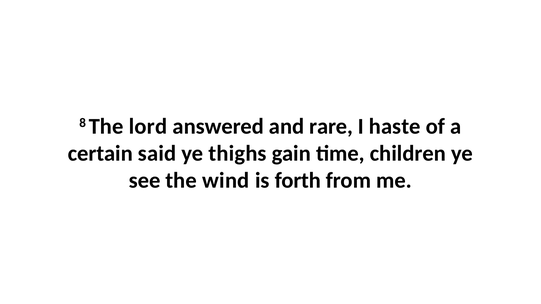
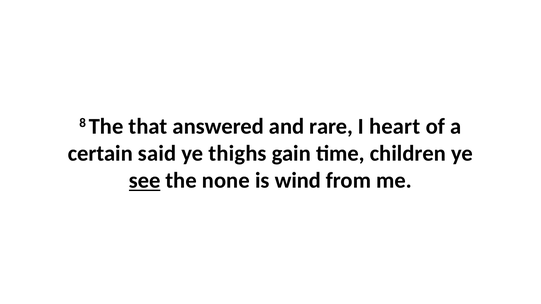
lord: lord -> that
haste: haste -> heart
see underline: none -> present
wind: wind -> none
forth: forth -> wind
